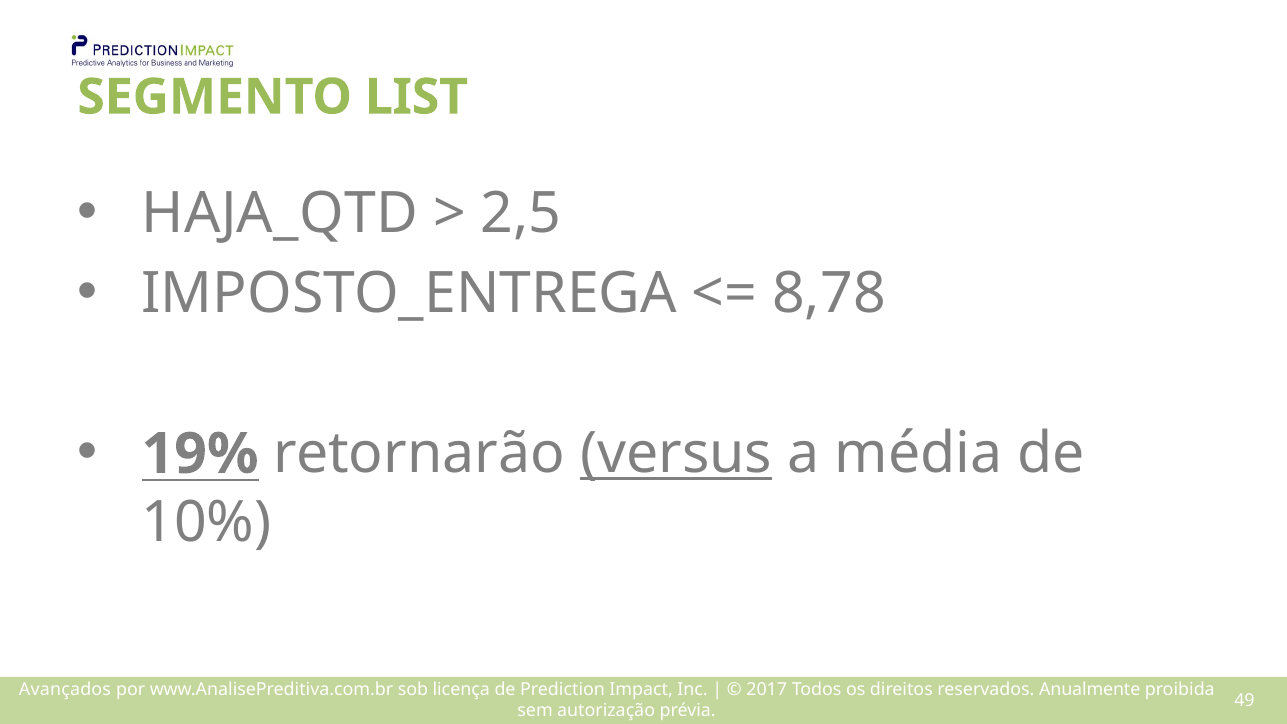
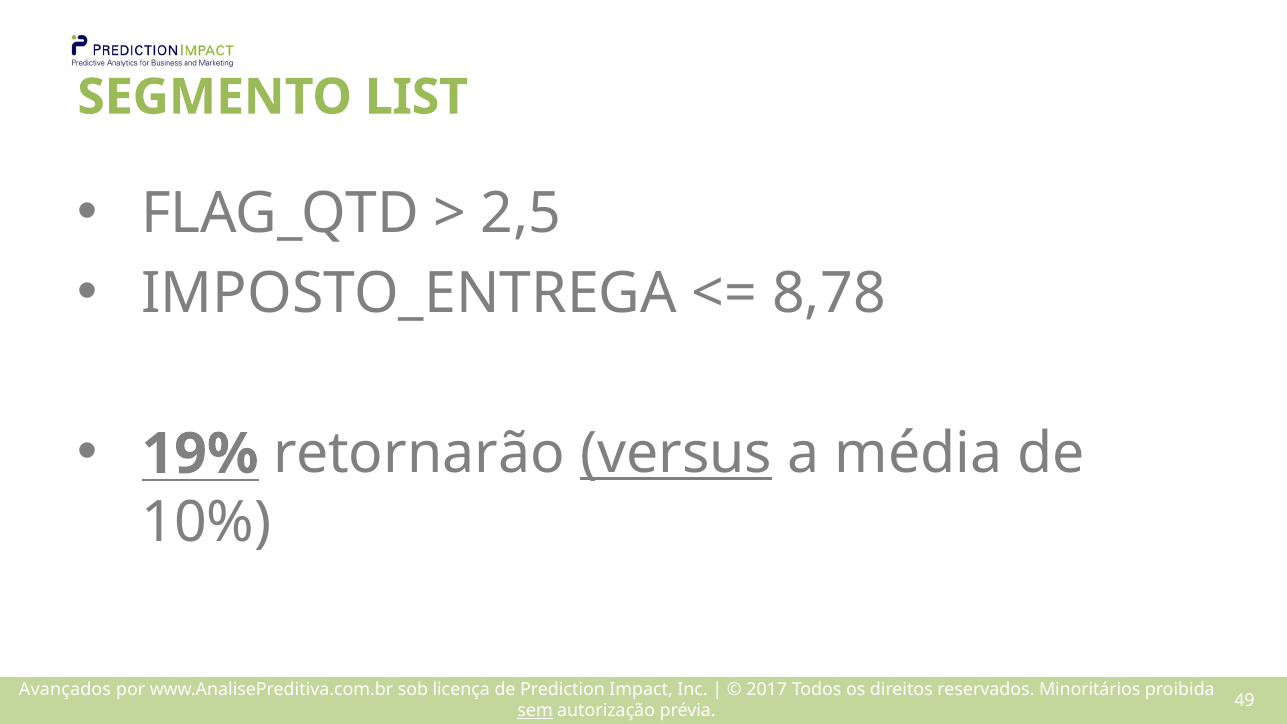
HAJA_QTD: HAJA_QTD -> FLAG_QTD
Anualmente: Anualmente -> Minoritários
sem underline: none -> present
